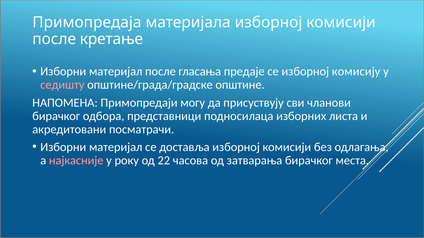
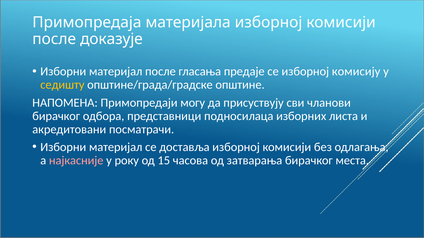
кретање: кретање -> доказује
седишту colour: pink -> yellow
22: 22 -> 15
